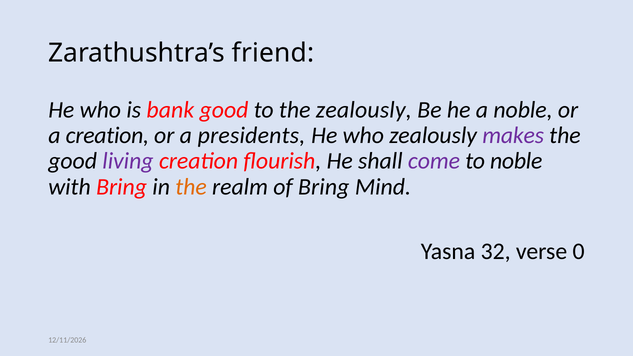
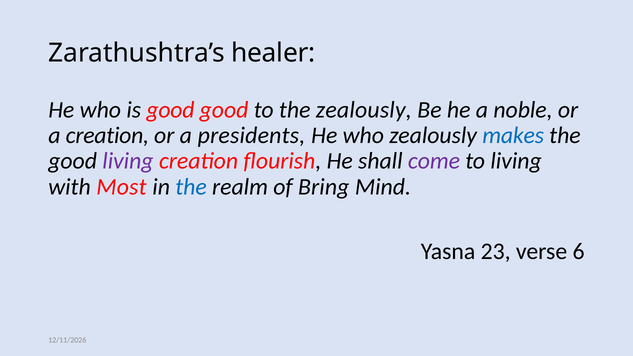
friend: friend -> healer
is bank: bank -> good
makes colour: purple -> blue
to noble: noble -> living
with Bring: Bring -> Most
the at (191, 187) colour: orange -> blue
32: 32 -> 23
0: 0 -> 6
